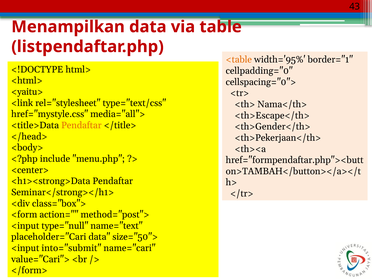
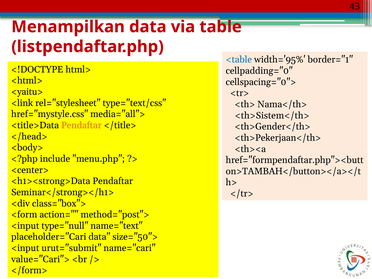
<table colour: orange -> blue
<th>Escape</th>: <th>Escape</th> -> <th>Sistem</th>
into="submit: into="submit -> urut="submit
